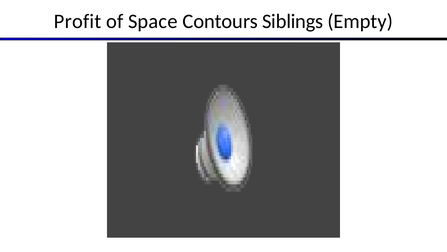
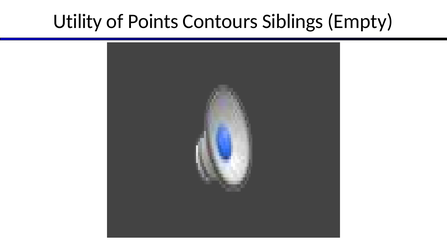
Profit: Profit -> Utility
Space: Space -> Points
